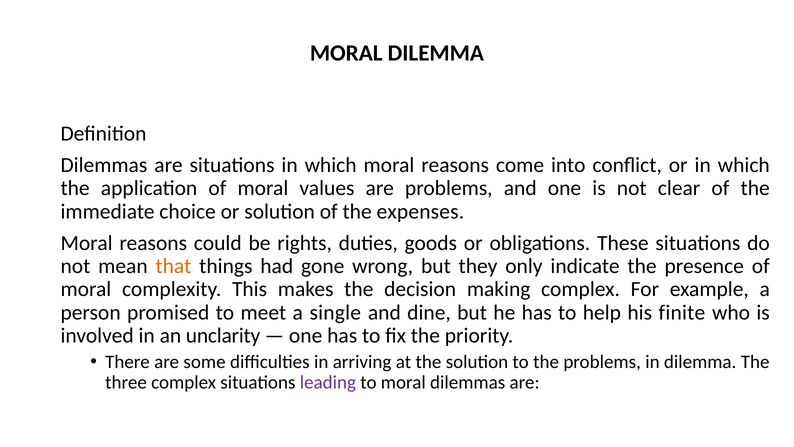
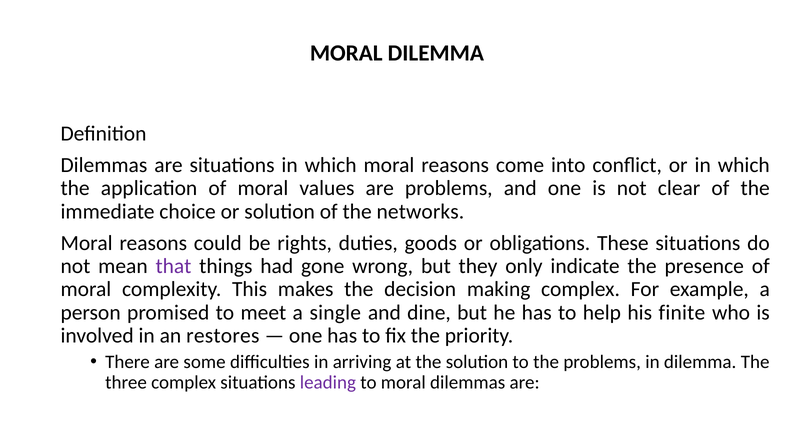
expenses: expenses -> networks
that colour: orange -> purple
unclarity: unclarity -> restores
